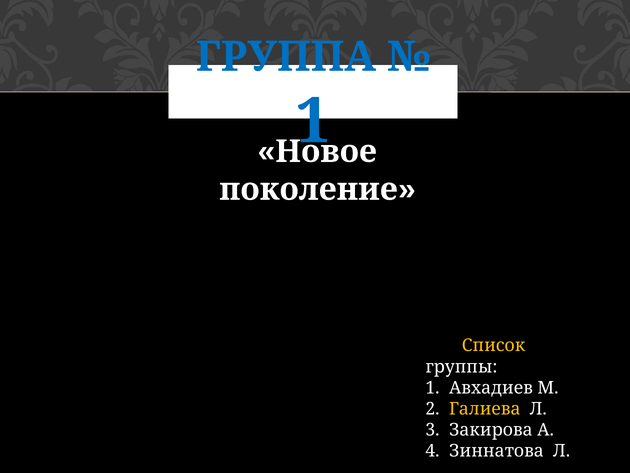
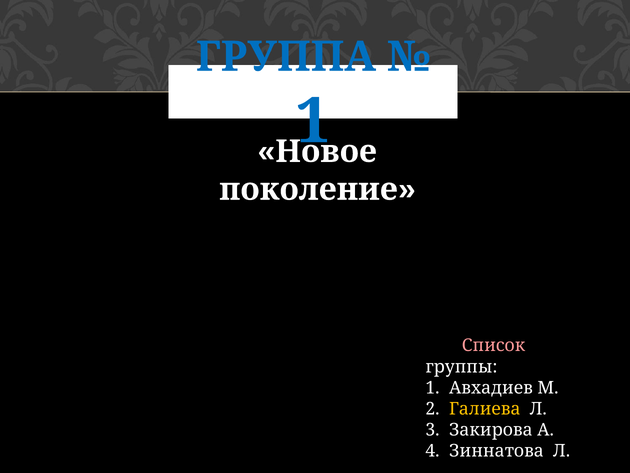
Список colour: yellow -> pink
